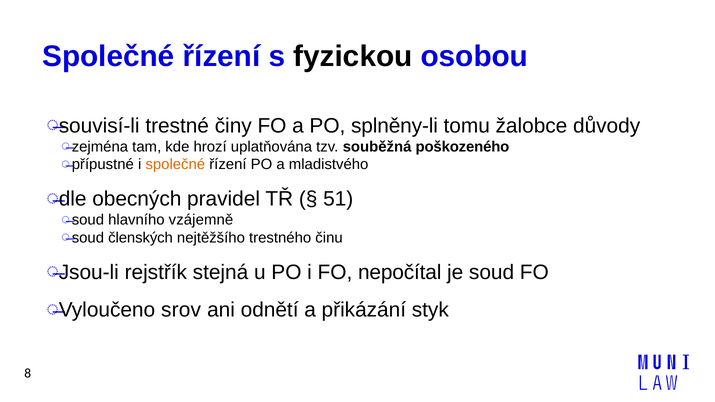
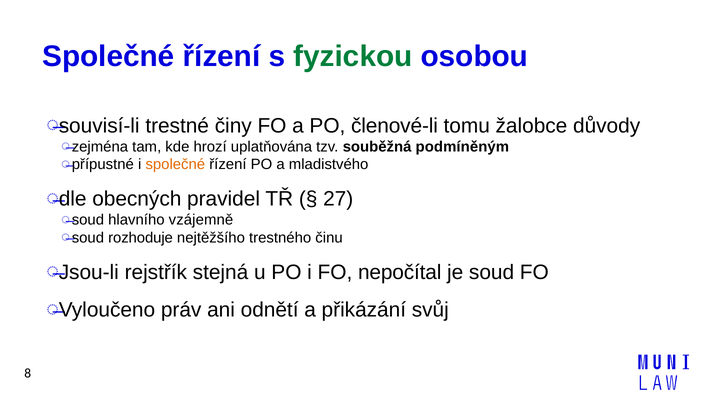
fyzickou colour: black -> green
splněny-li: splněny-li -> členové-li
poškozeného: poškozeného -> podmíněným
51: 51 -> 27
členských: členských -> rozhoduje
srov: srov -> práv
styk: styk -> svůj
